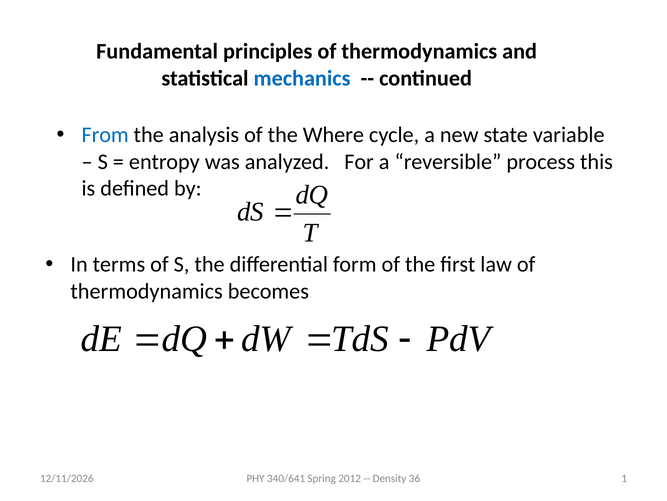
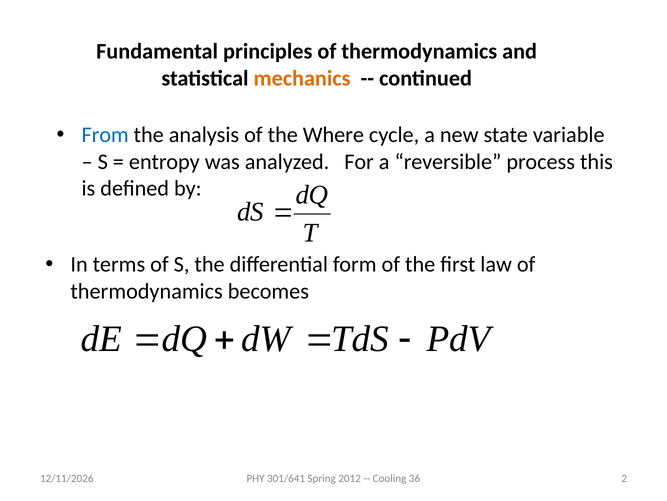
mechanics colour: blue -> orange
340/641: 340/641 -> 301/641
Density: Density -> Cooling
1: 1 -> 2
